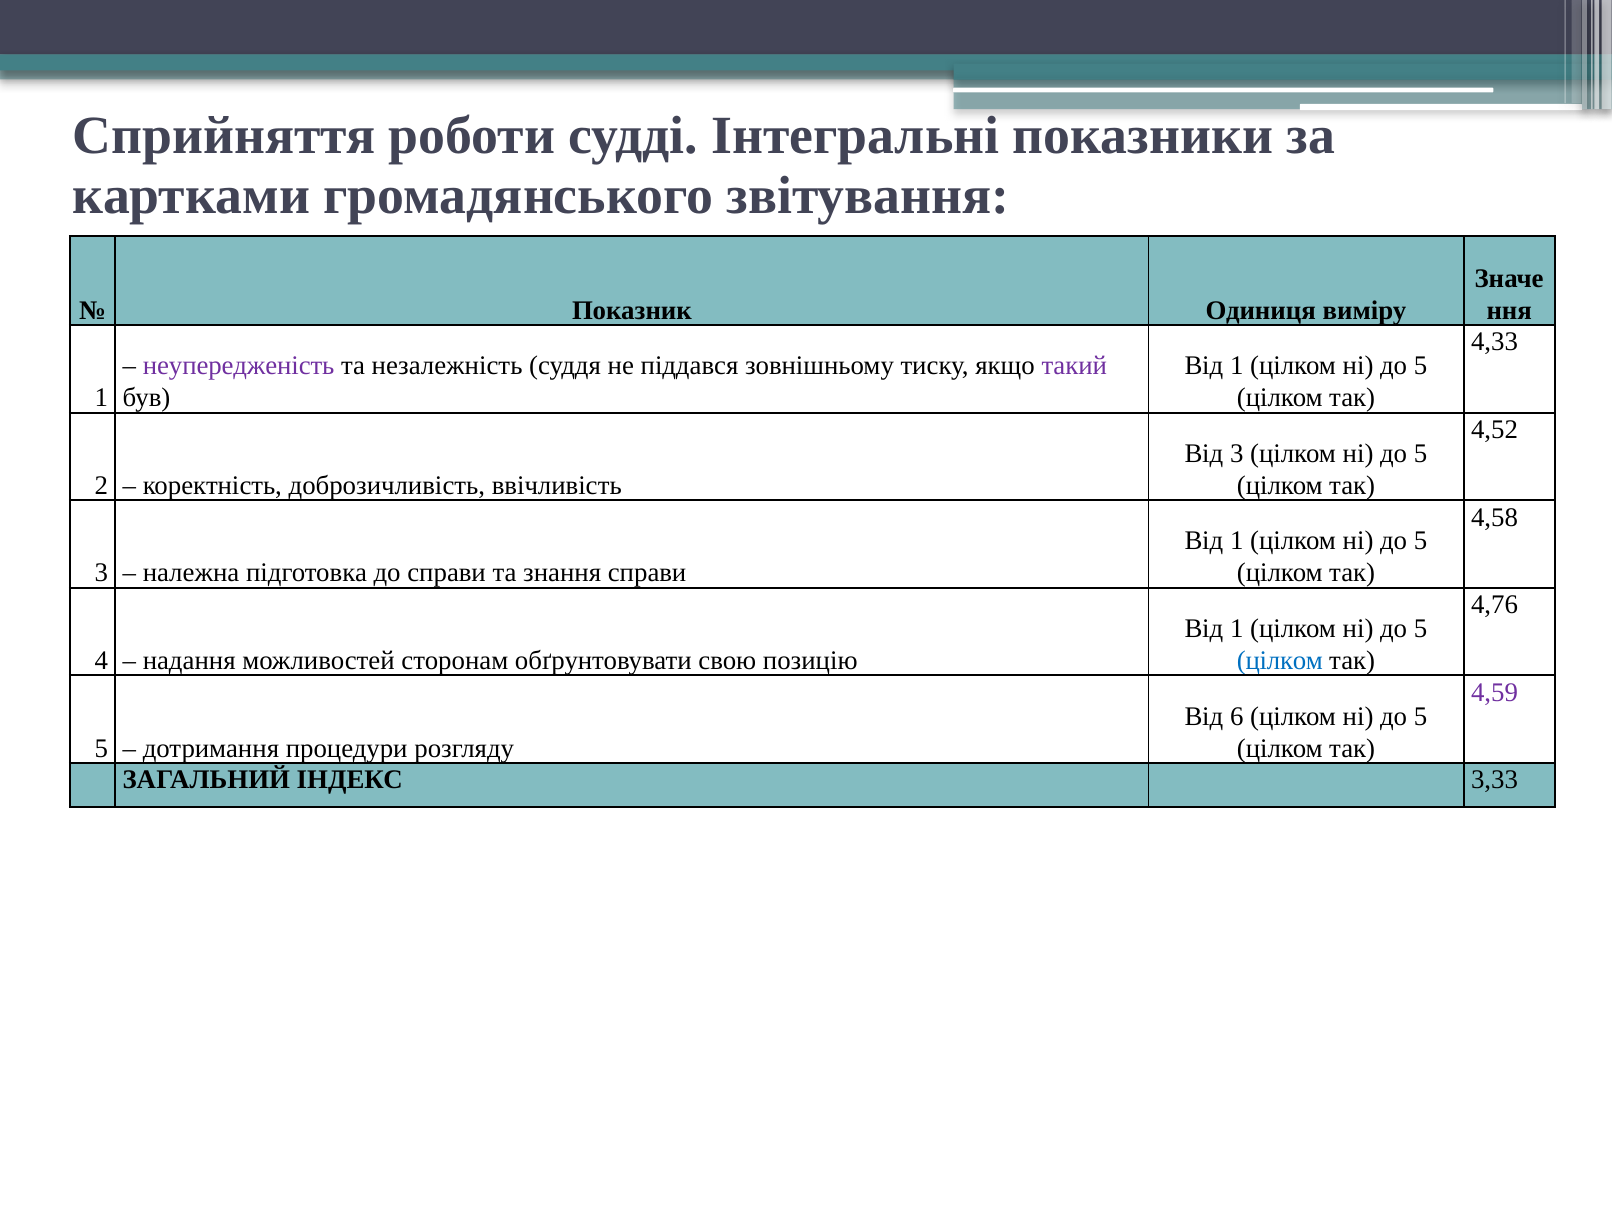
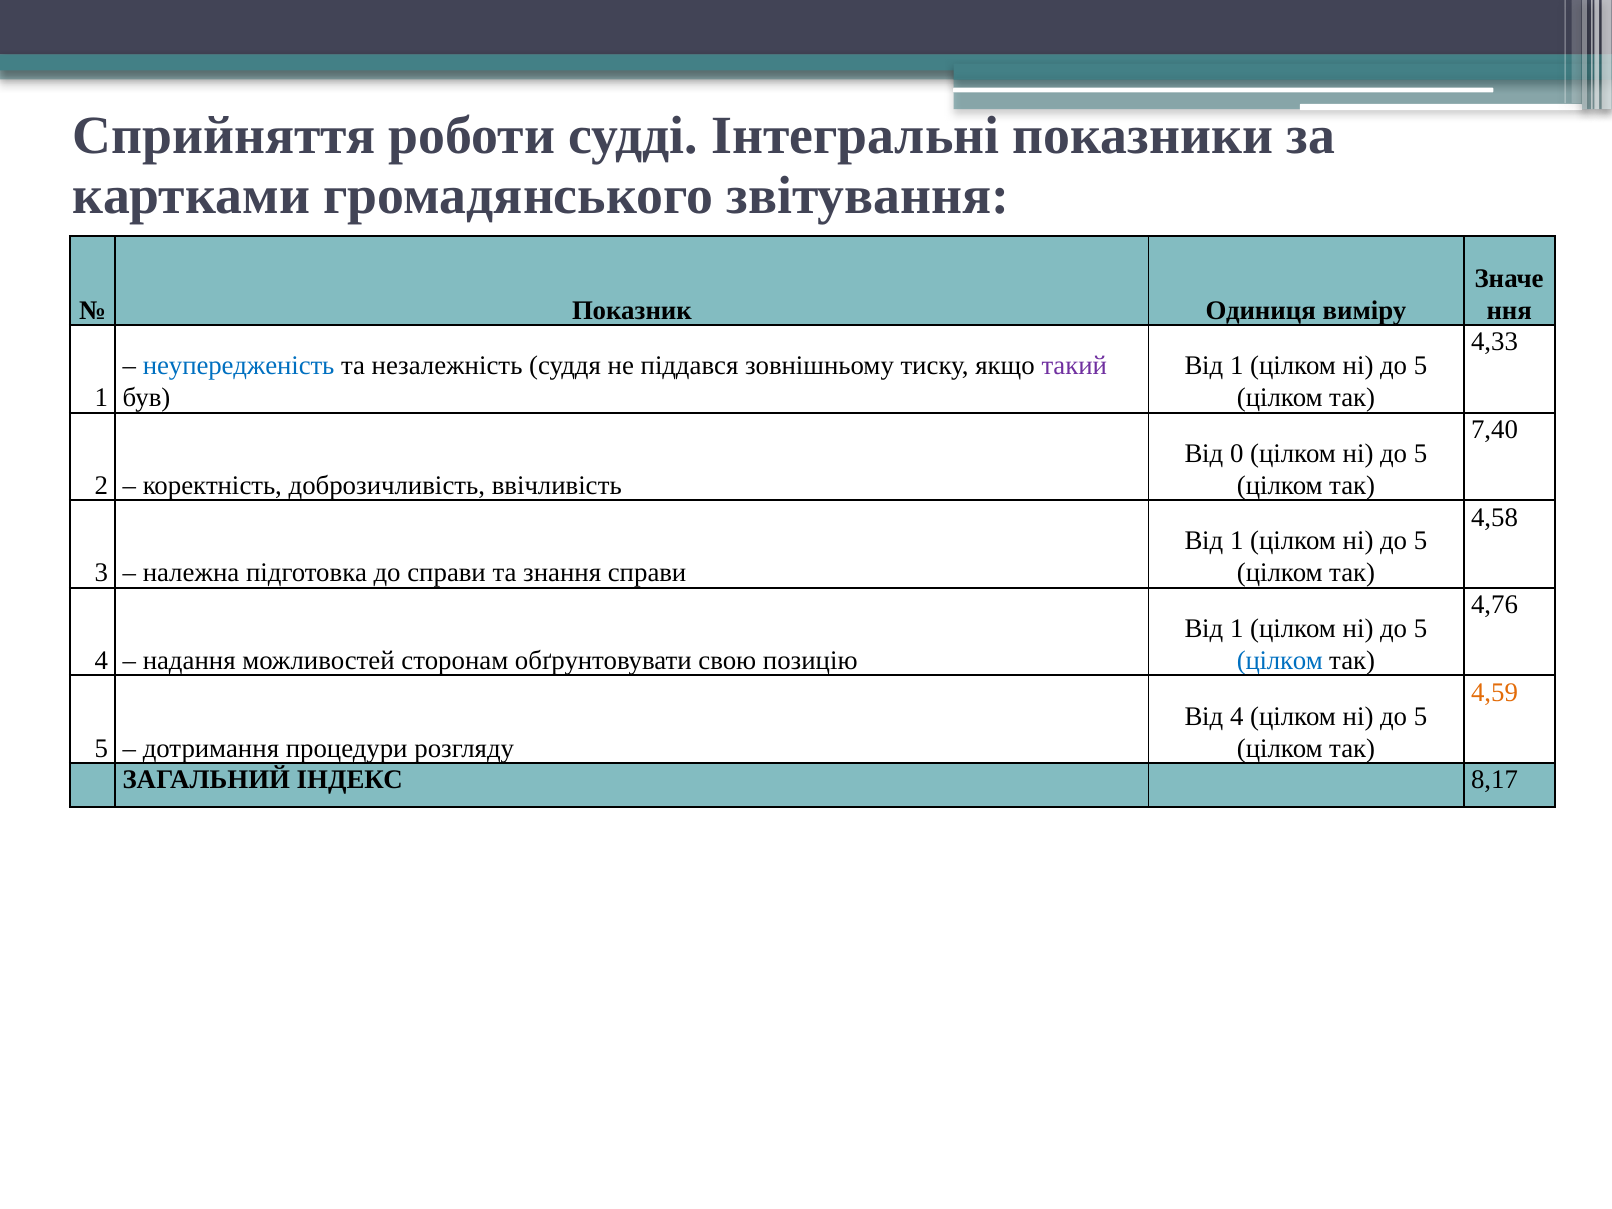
неупередженість colour: purple -> blue
4,52: 4,52 -> 7,40
Від 3: 3 -> 0
4,59 colour: purple -> orange
Від 6: 6 -> 4
3,33: 3,33 -> 8,17
